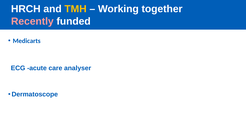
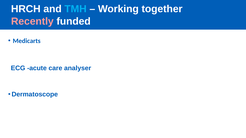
TMH colour: yellow -> light blue
